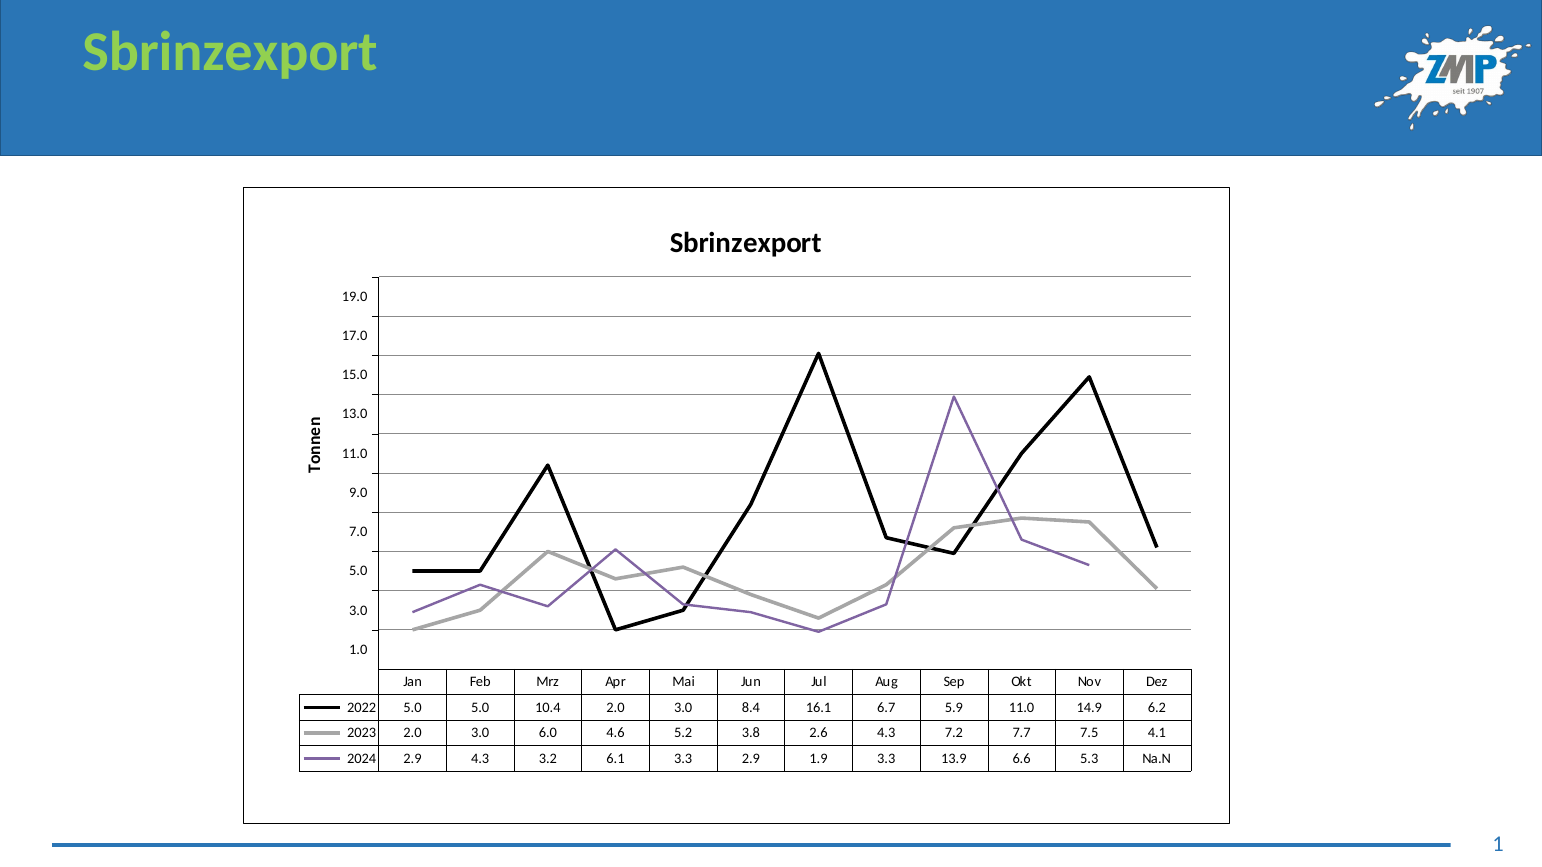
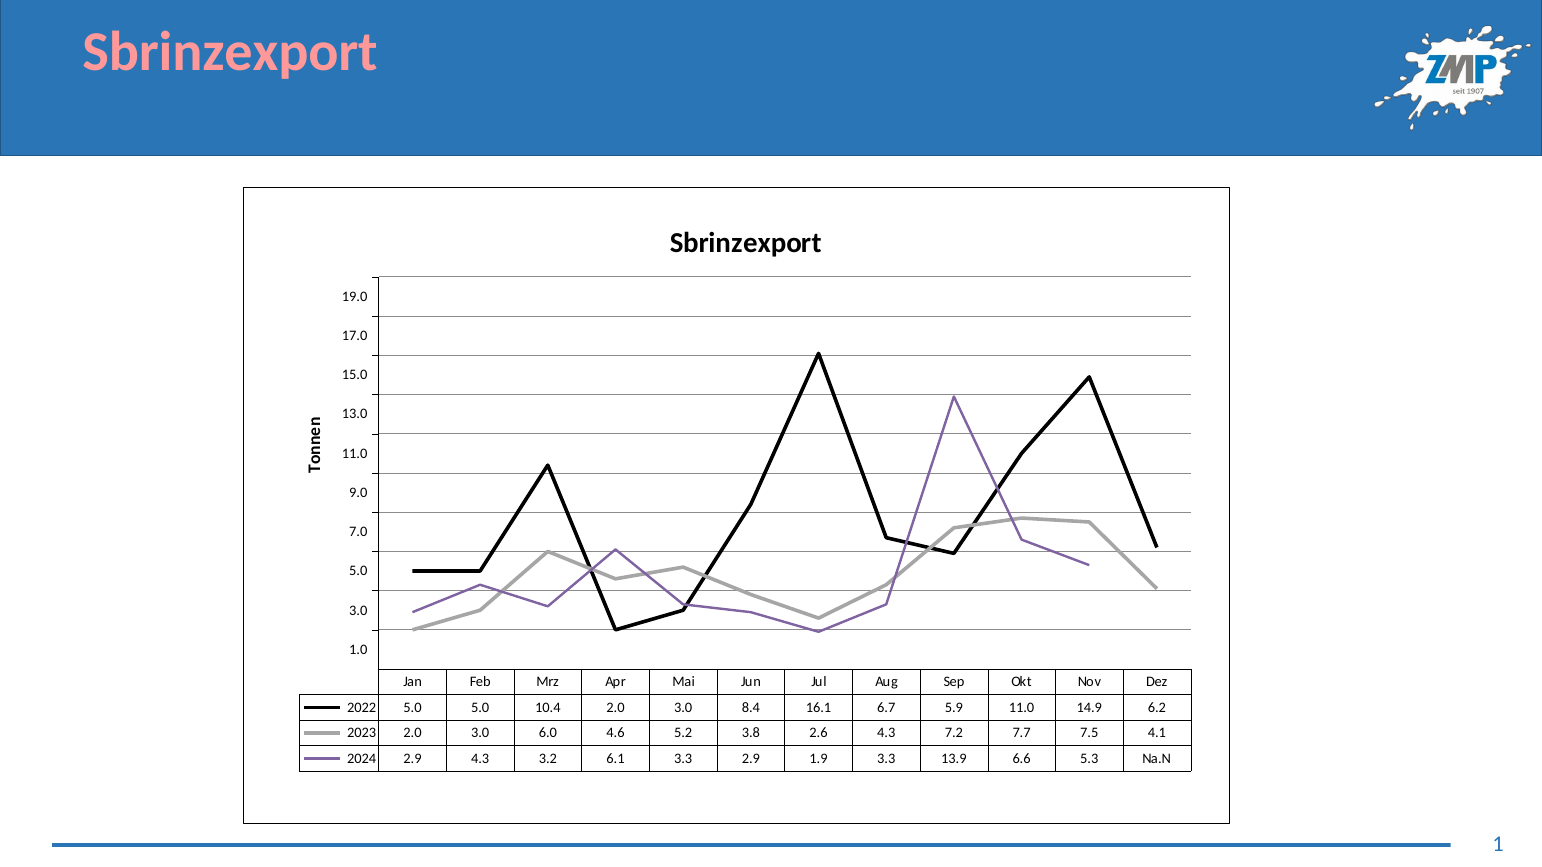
Sbrinzexport at (230, 52) colour: light green -> pink
